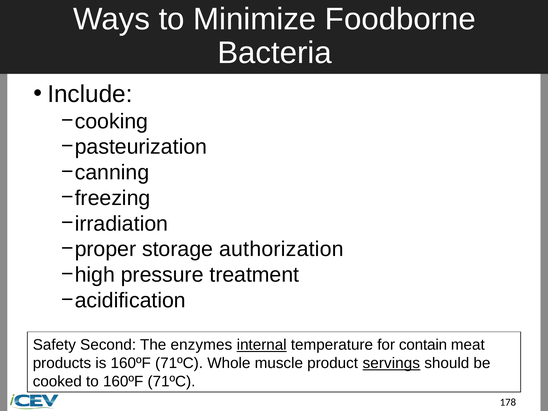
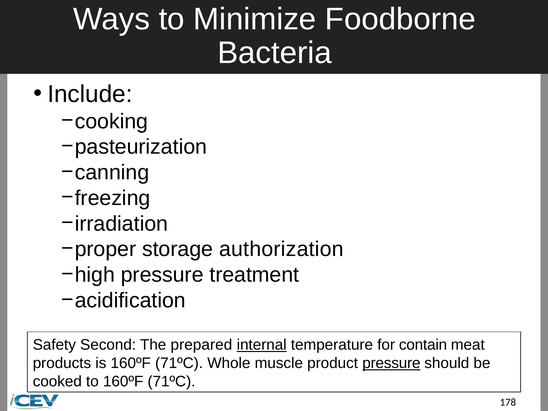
enzymes: enzymes -> prepared
product servings: servings -> pressure
